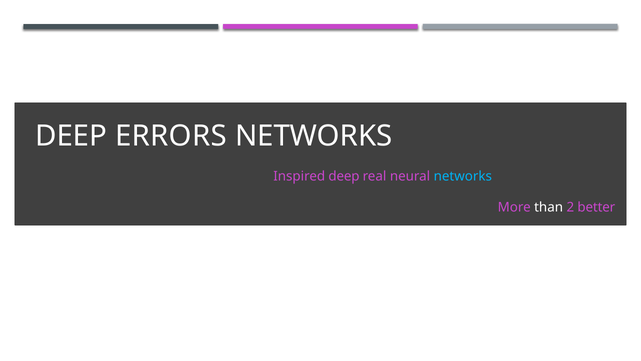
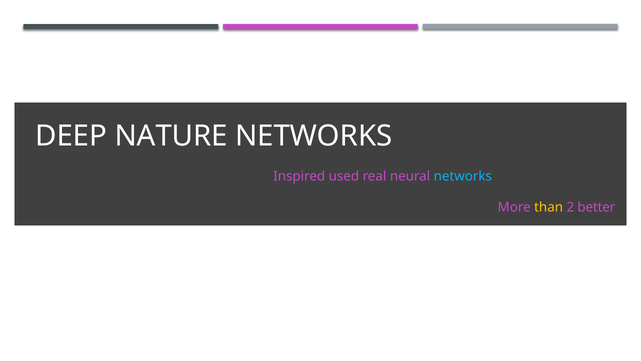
ERRORS: ERRORS -> NATURE
Inspired deep: deep -> used
than colour: white -> yellow
